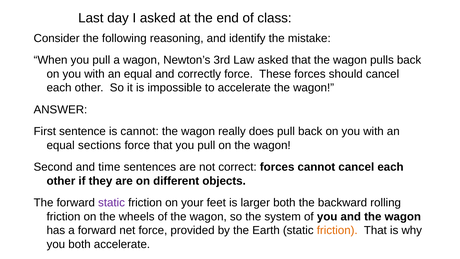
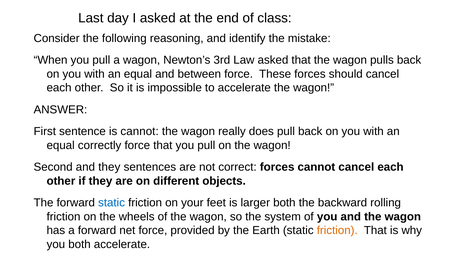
correctly: correctly -> between
sections: sections -> correctly
and time: time -> they
static at (112, 203) colour: purple -> blue
